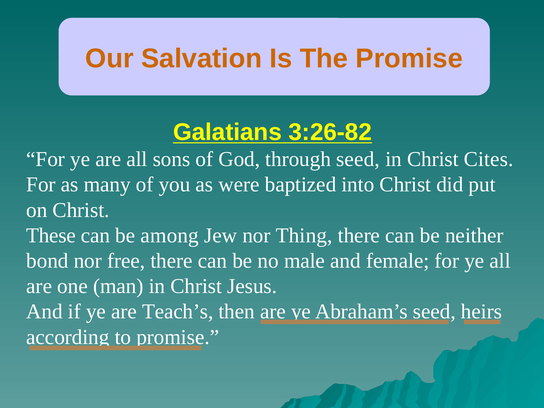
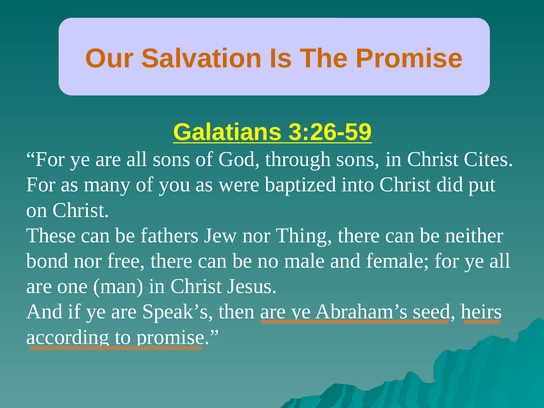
3:26-82: 3:26-82 -> 3:26-59
through seed: seed -> sons
among: among -> fathers
Teach’s: Teach’s -> Speak’s
